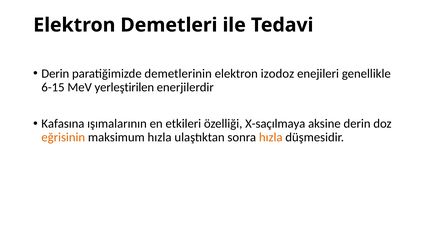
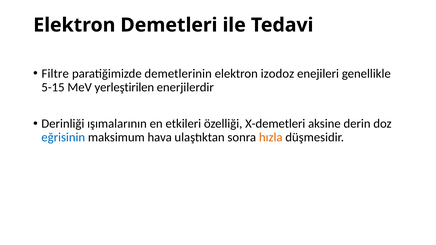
Derin at (55, 74): Derin -> Filtre
6-15: 6-15 -> 5-15
Kafasına: Kafasına -> Derinliği
X-saçılmaya: X-saçılmaya -> X-demetleri
eğrisinin colour: orange -> blue
maksimum hızla: hızla -> hava
